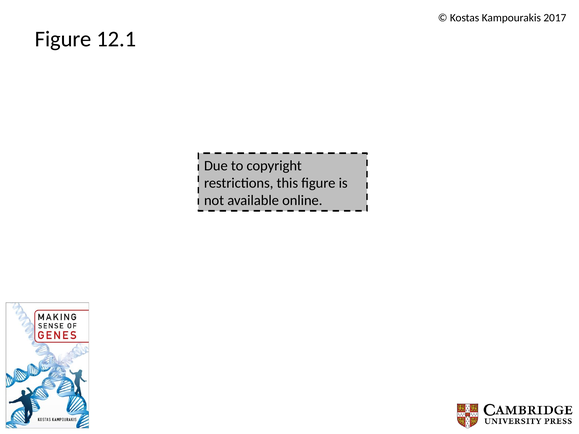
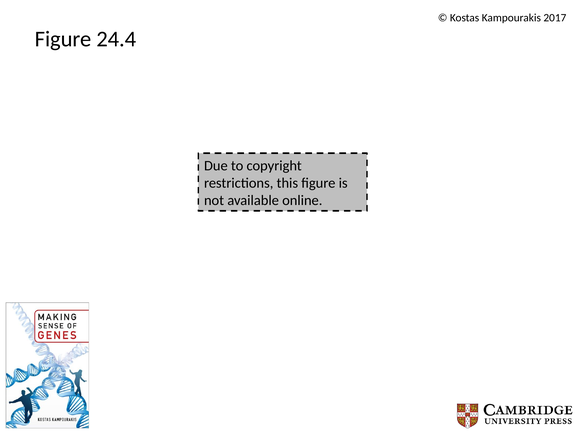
12.1: 12.1 -> 24.4
